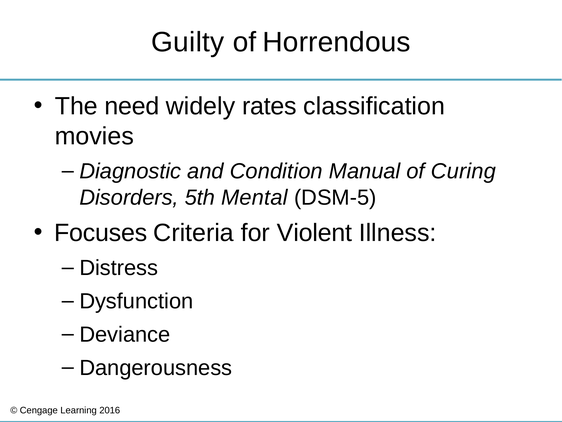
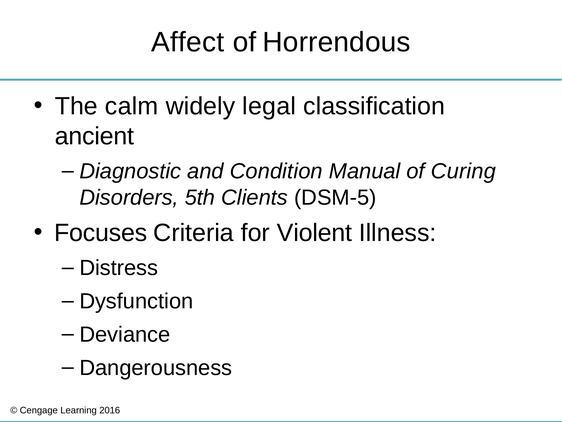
Guilty: Guilty -> Affect
need: need -> calm
rates: rates -> legal
movies: movies -> ancient
Mental: Mental -> Clients
